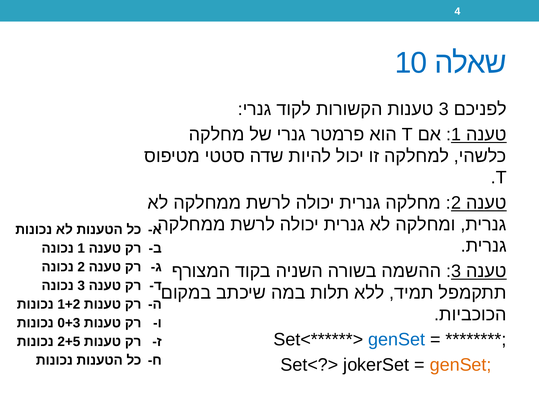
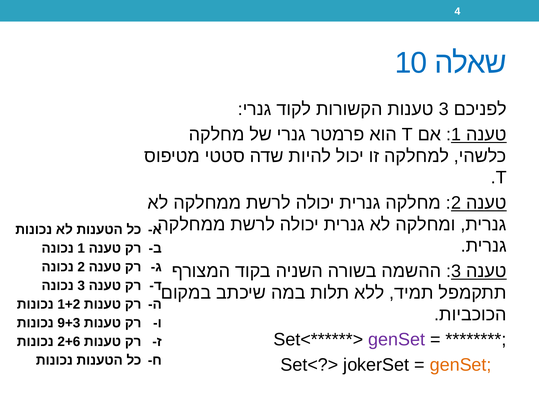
0+3: 0+3 -> 9+3
genSet at (397, 339) colour: blue -> purple
2+5: 2+5 -> 2+6
